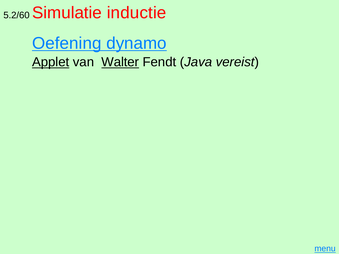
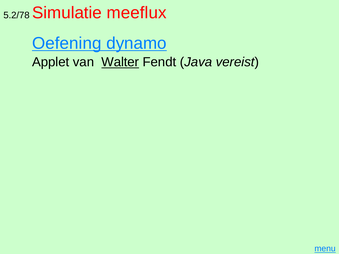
5.2/60: 5.2/60 -> 5.2/78
inductie: inductie -> meeflux
Applet underline: present -> none
